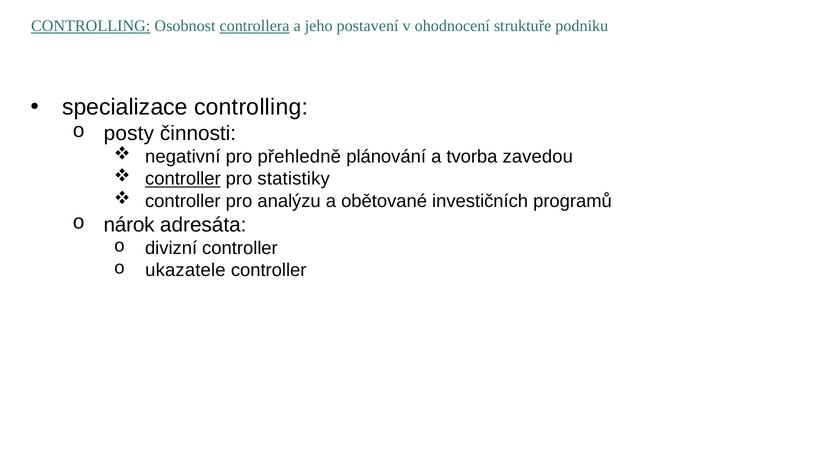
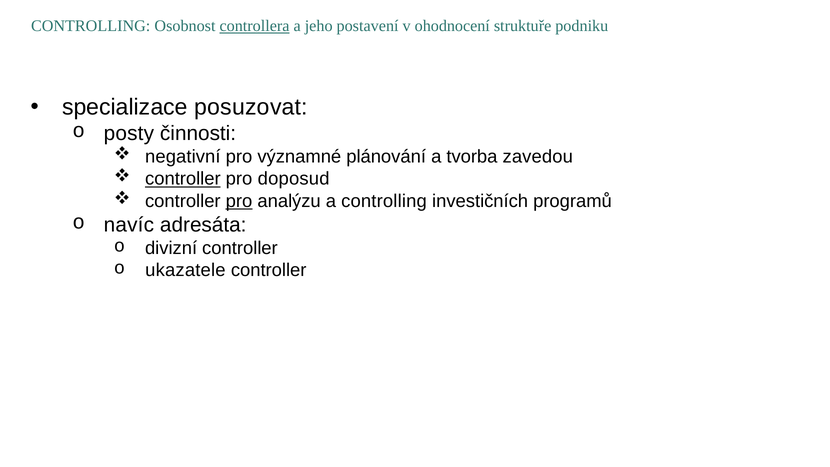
CONTROLLING at (91, 26) underline: present -> none
specializace controlling: controlling -> posuzovat
přehledně: přehledně -> významné
statistiky: statistiky -> doposud
pro at (239, 201) underline: none -> present
a obětované: obětované -> controlling
nárok: nárok -> navíc
